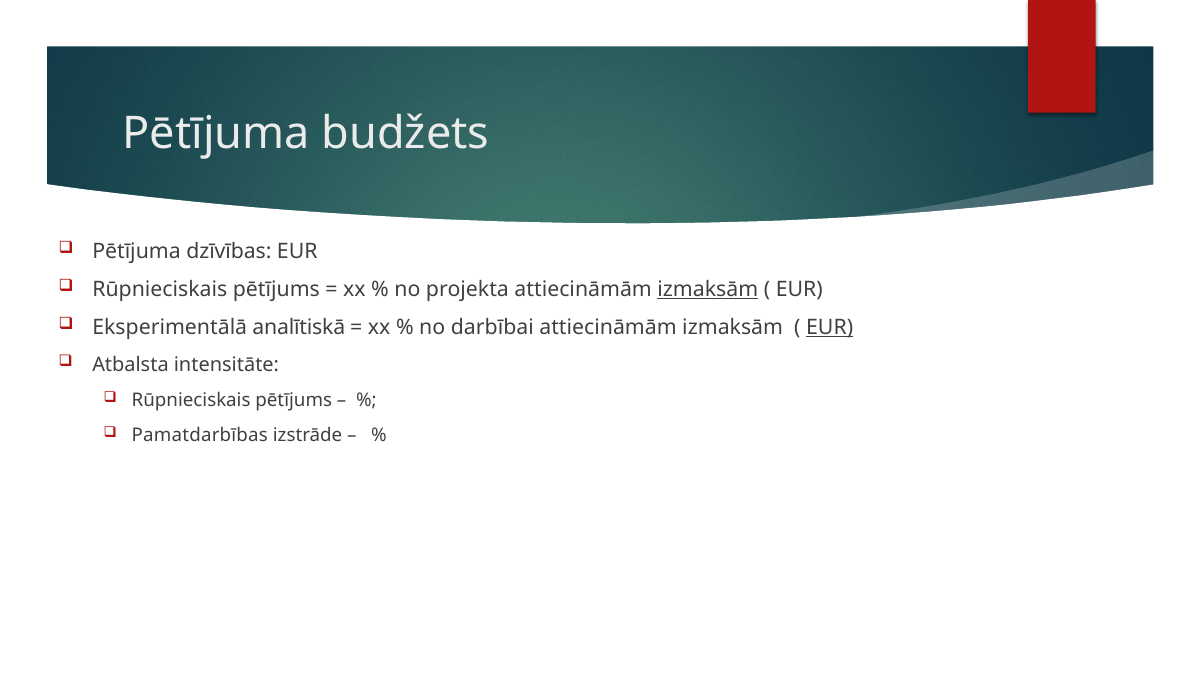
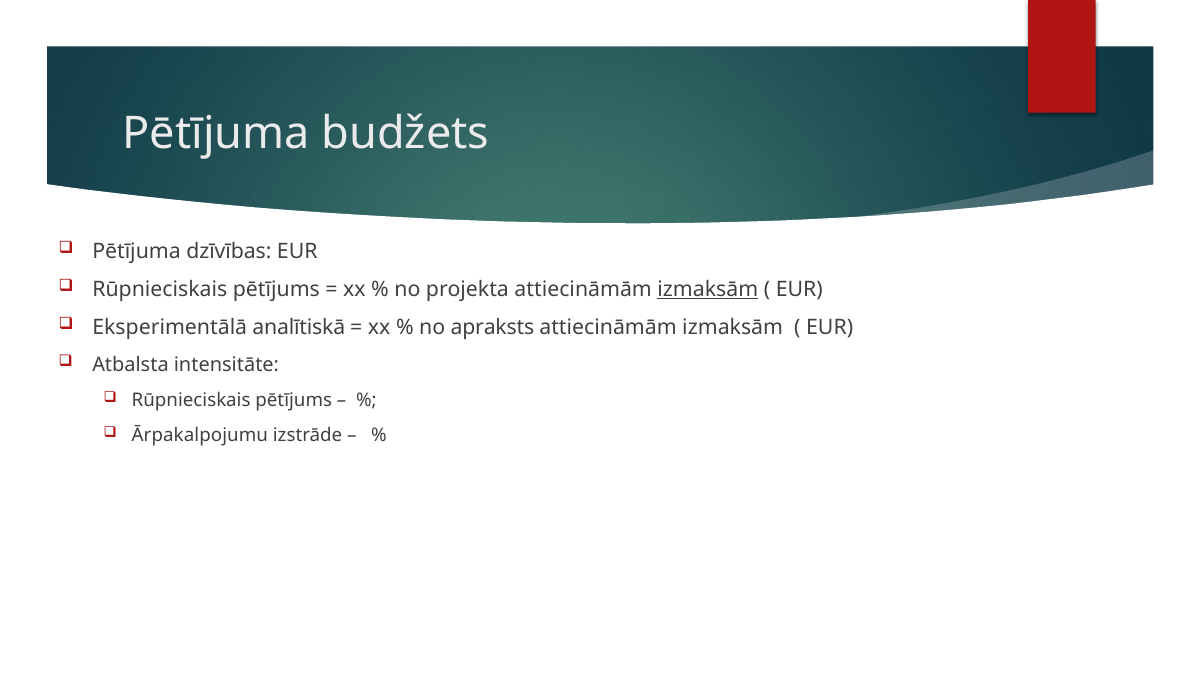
darbībai: darbībai -> apraksts
EUR at (830, 327) underline: present -> none
Pamatdarbības: Pamatdarbības -> Ārpakalpojumu
